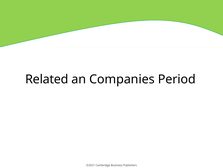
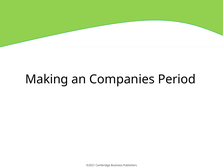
Related: Related -> Making
